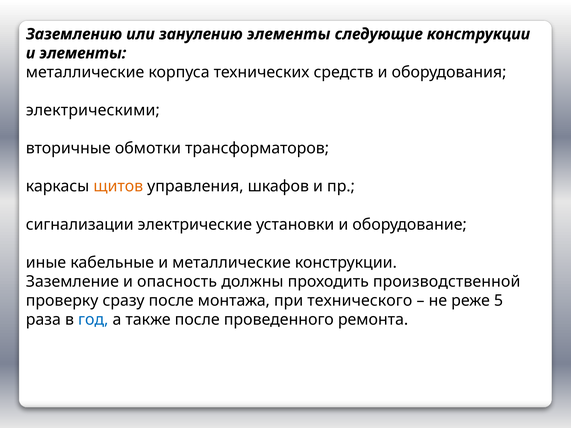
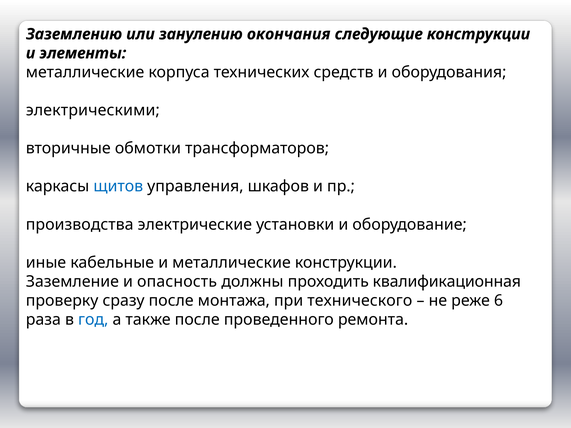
занулению элементы: элементы -> окончания
щитов colour: orange -> blue
сигнализации: сигнализации -> производства
производственной: производственной -> квалификационная
5: 5 -> 6
